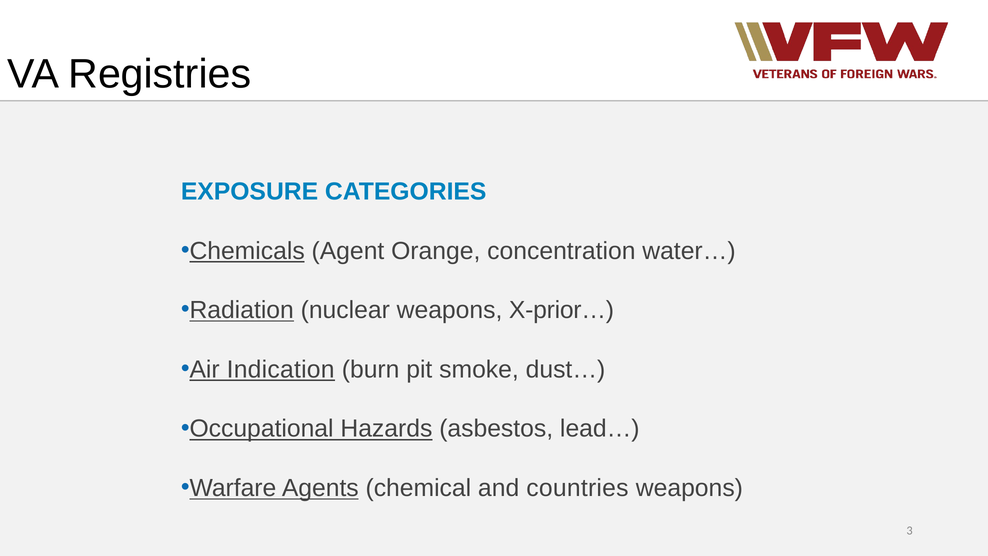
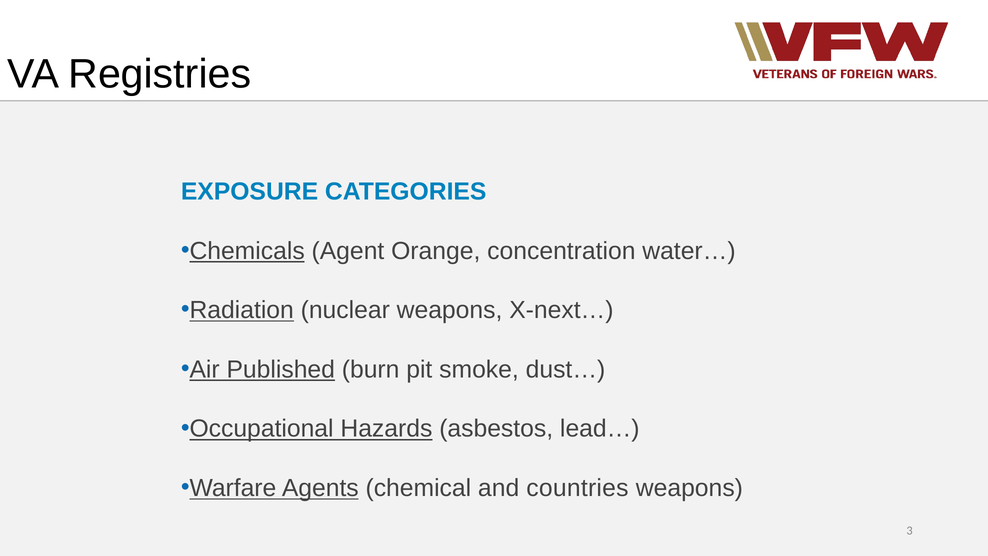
X-prior…: X-prior… -> X-next…
Indication: Indication -> Published
